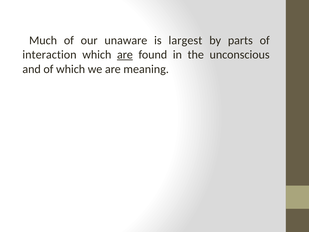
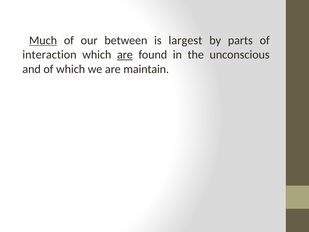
Much underline: none -> present
unaware: unaware -> between
meaning: meaning -> maintain
